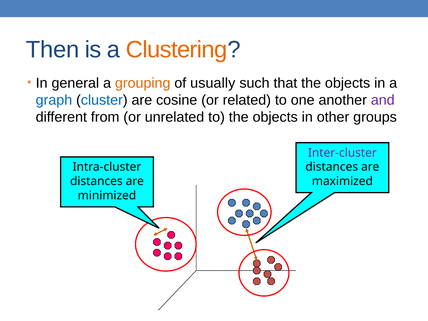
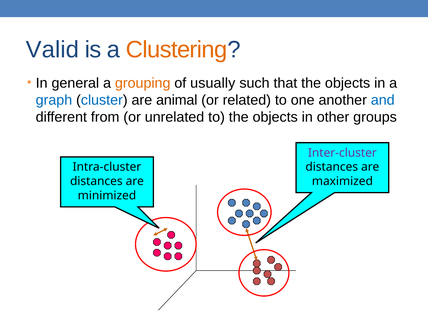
Then: Then -> Valid
cosine: cosine -> animal
and colour: purple -> blue
